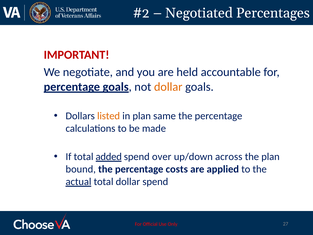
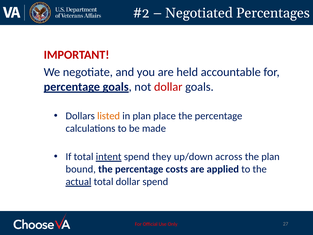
dollar at (168, 87) colour: orange -> red
same: same -> place
added: added -> intent
over: over -> they
